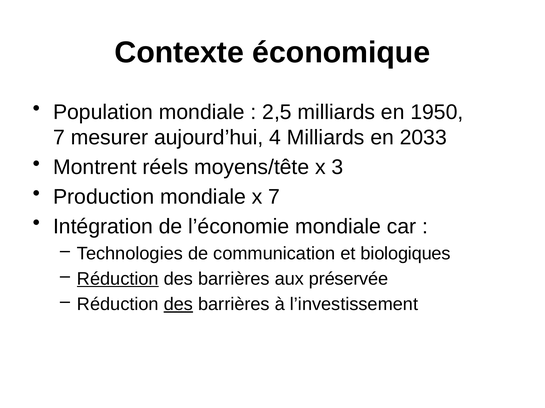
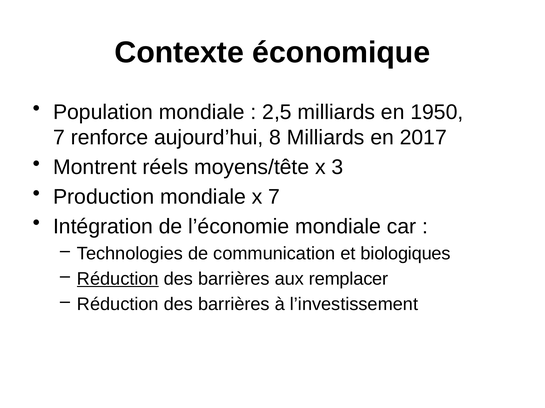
mesurer: mesurer -> renforce
4: 4 -> 8
2033: 2033 -> 2017
préservée: préservée -> remplacer
des at (178, 305) underline: present -> none
